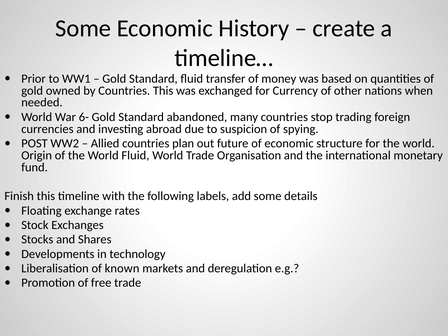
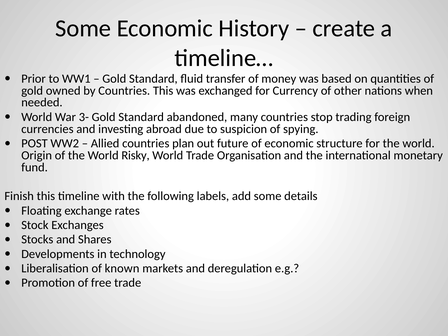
6-: 6- -> 3-
World Fluid: Fluid -> Risky
